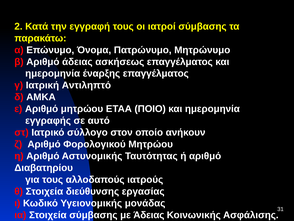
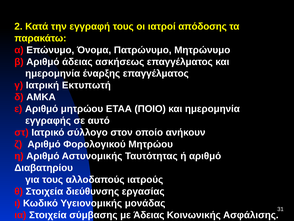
ιατροί σύμβασης: σύμβασης -> απόδοσης
Αντιληπτό: Αντιληπτό -> Εκτυπωτή
